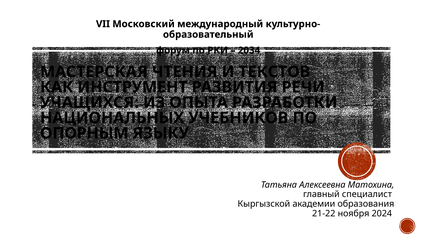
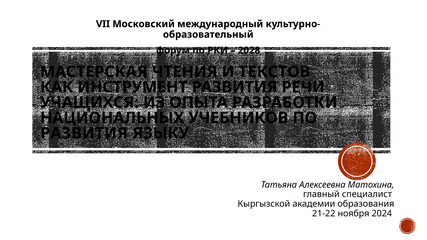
2034: 2034 -> 2028
ОПОРНЫМ at (84, 133): ОПОРНЫМ -> РАЗВИТИЯ
